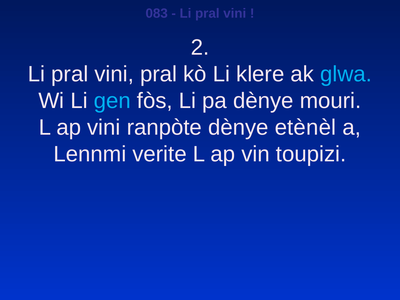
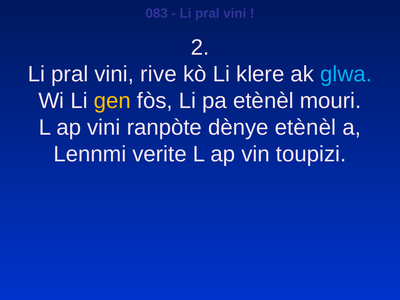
vini pral: pral -> rive
gen colour: light blue -> yellow
pa dènye: dènye -> etènèl
